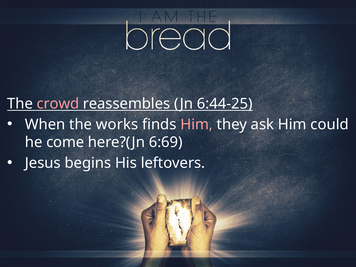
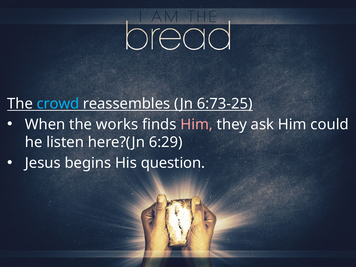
crowd colour: pink -> light blue
6:44-25: 6:44-25 -> 6:73-25
come: come -> listen
6:69: 6:69 -> 6:29
leftovers: leftovers -> question
